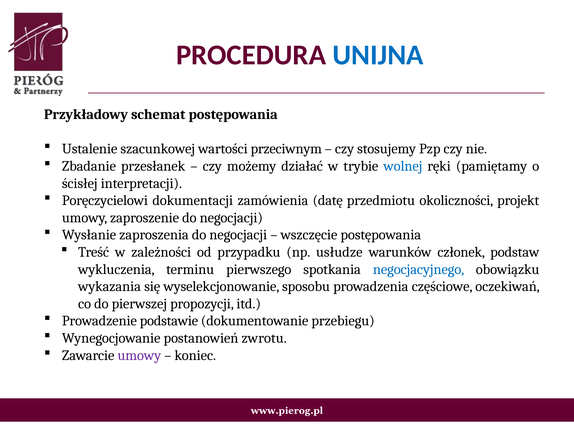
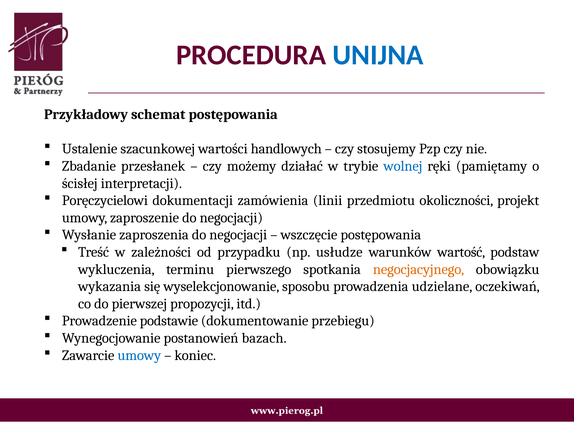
przeciwnym: przeciwnym -> handlowych
datę: datę -> linii
członek: członek -> wartość
negocjacyjnego colour: blue -> orange
częściowe: częściowe -> udzielane
zwrotu: zwrotu -> bazach
umowy at (139, 356) colour: purple -> blue
